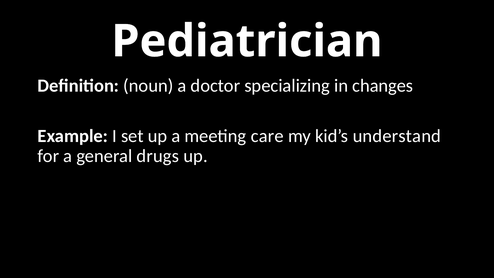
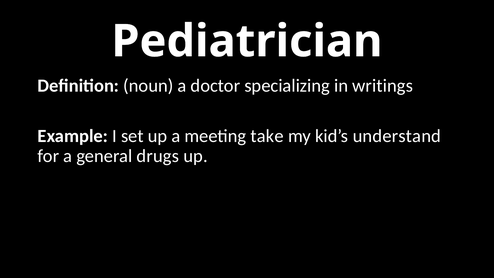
changes: changes -> writings
care: care -> take
